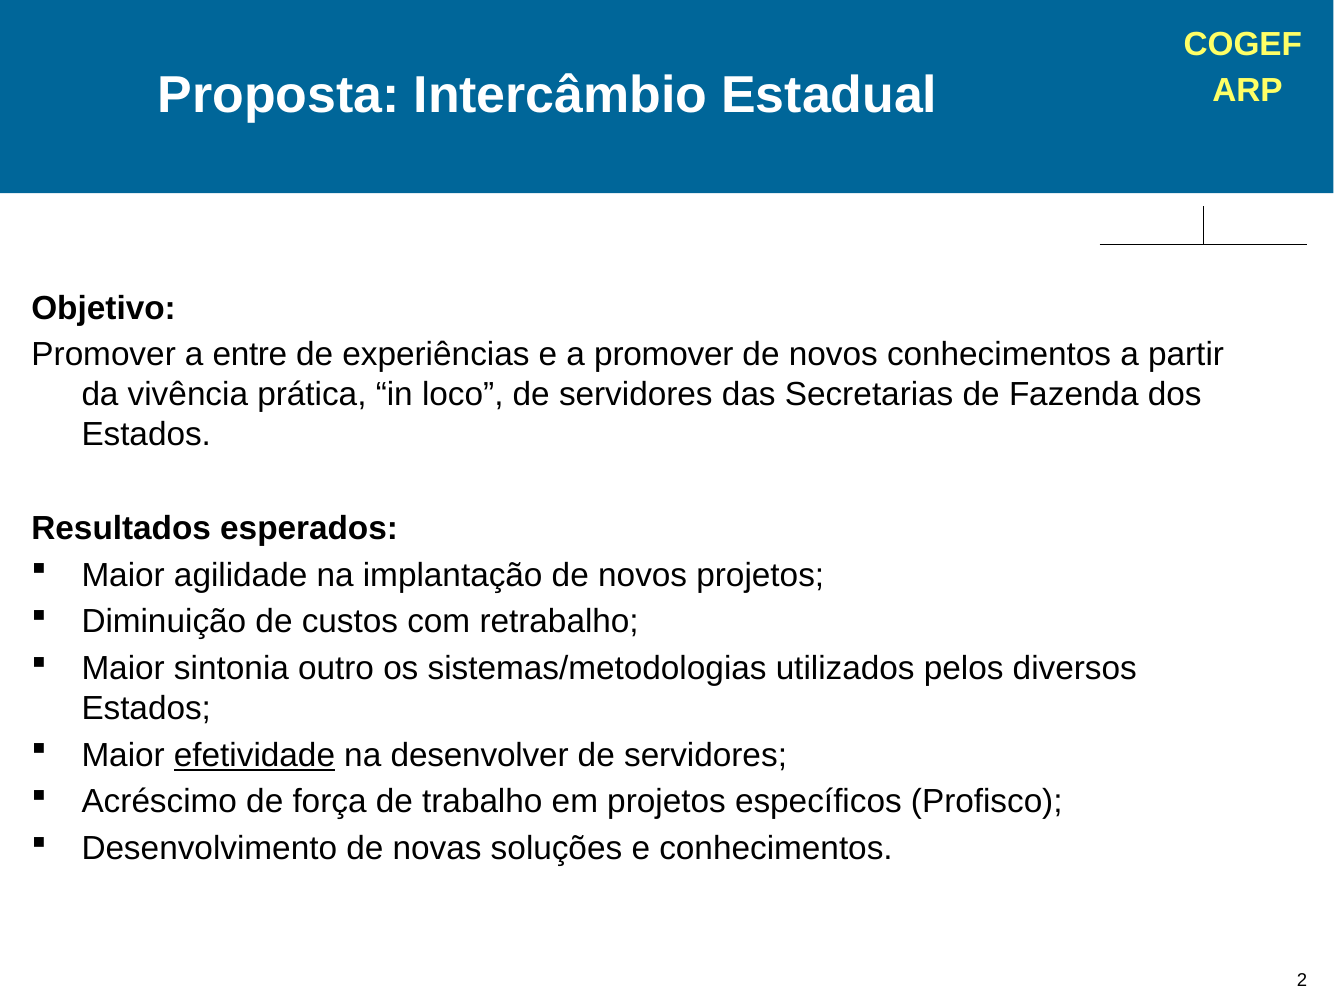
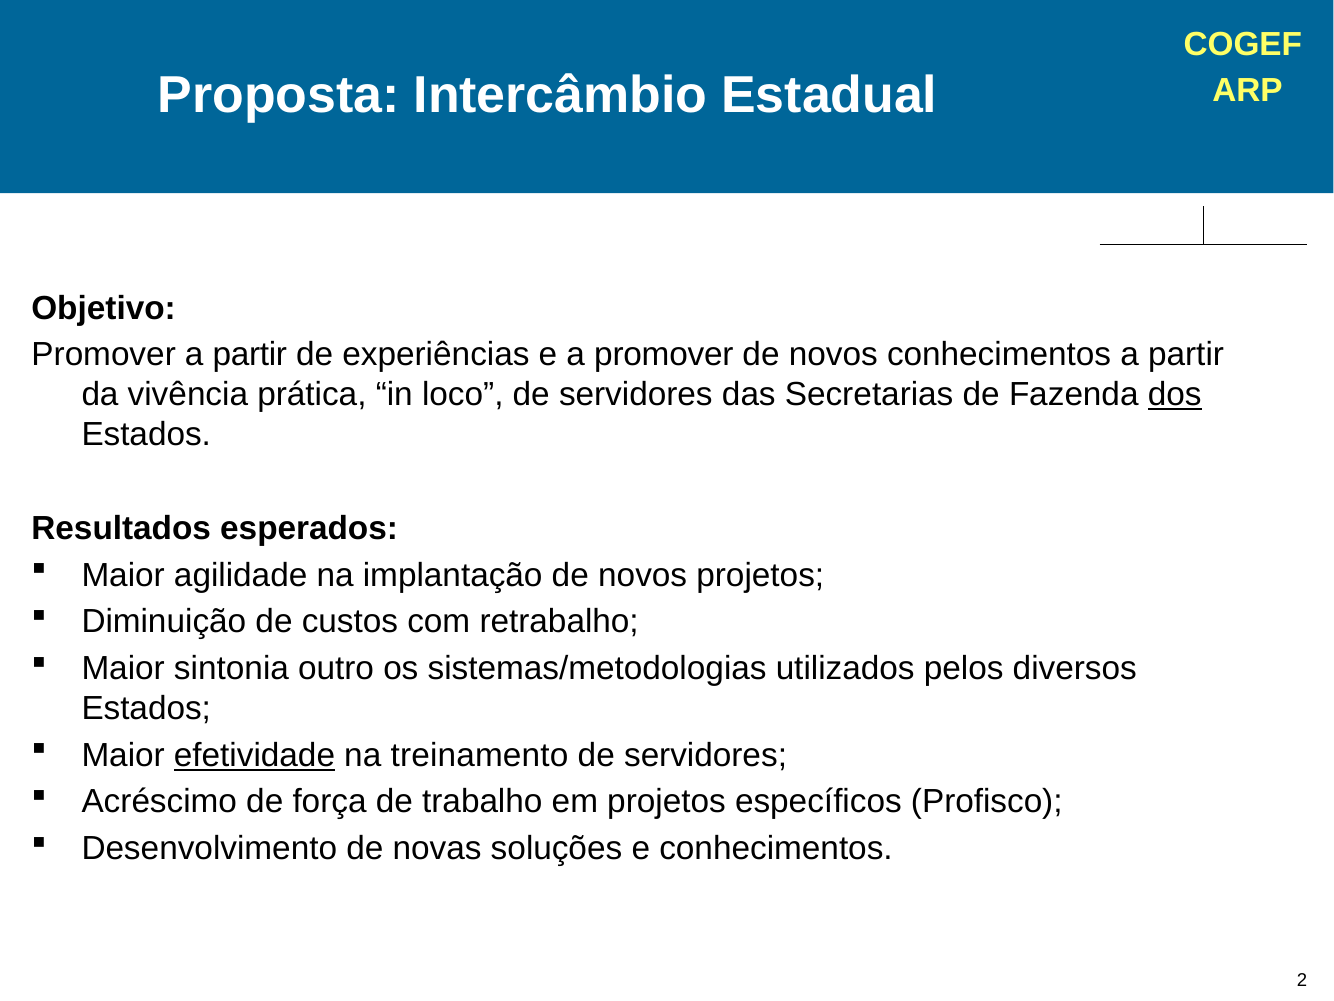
Promover a entre: entre -> partir
dos underline: none -> present
desenvolver: desenvolver -> treinamento
